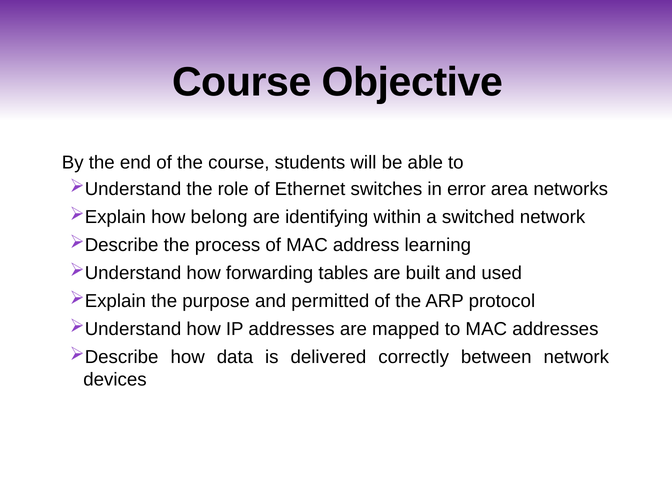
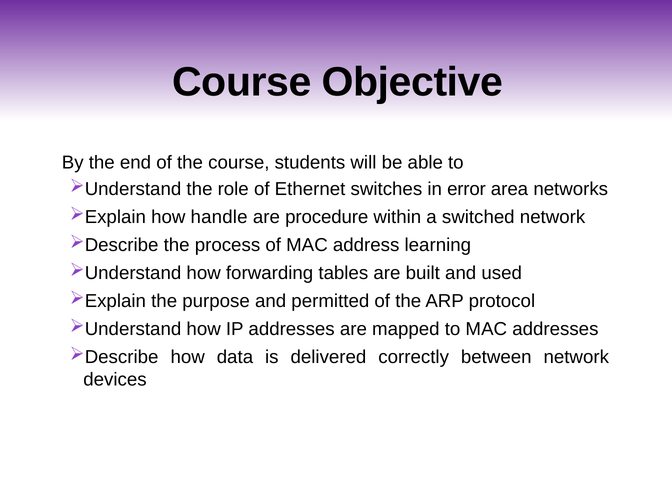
belong: belong -> handle
identifying: identifying -> procedure
